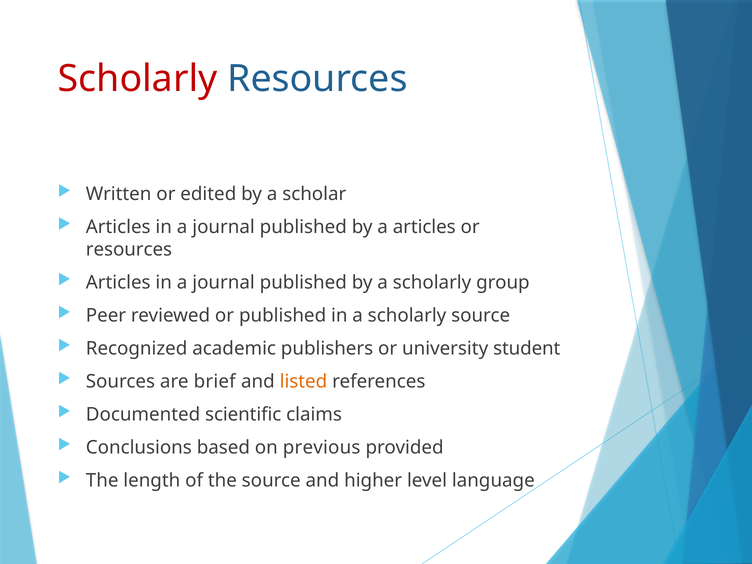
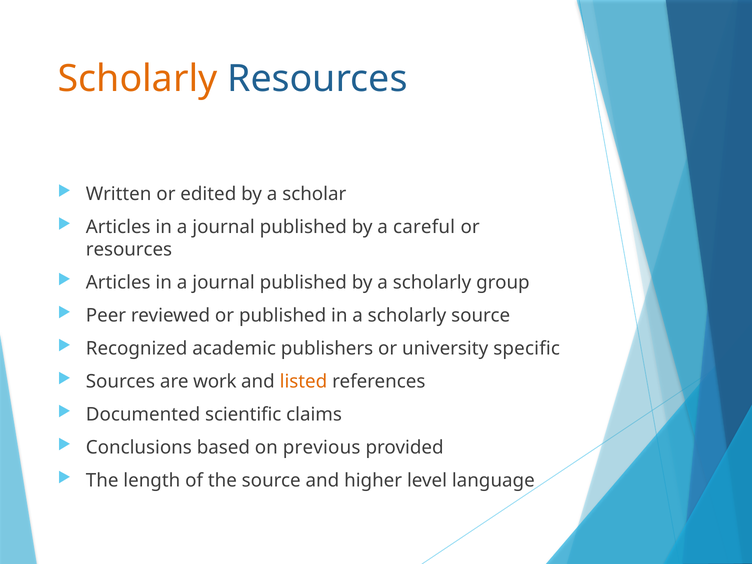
Scholarly at (138, 79) colour: red -> orange
a articles: articles -> careful
student: student -> specific
brief: brief -> work
